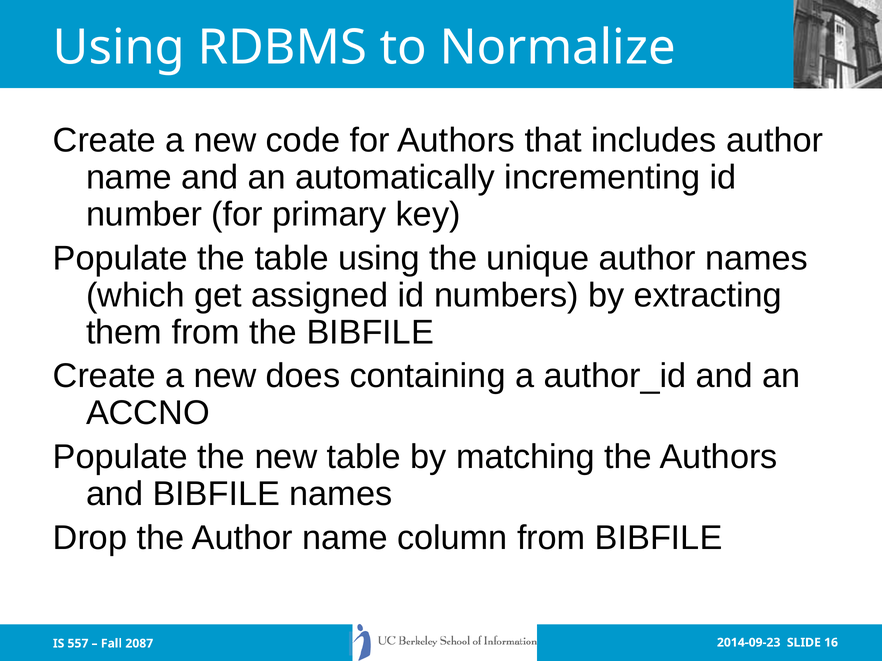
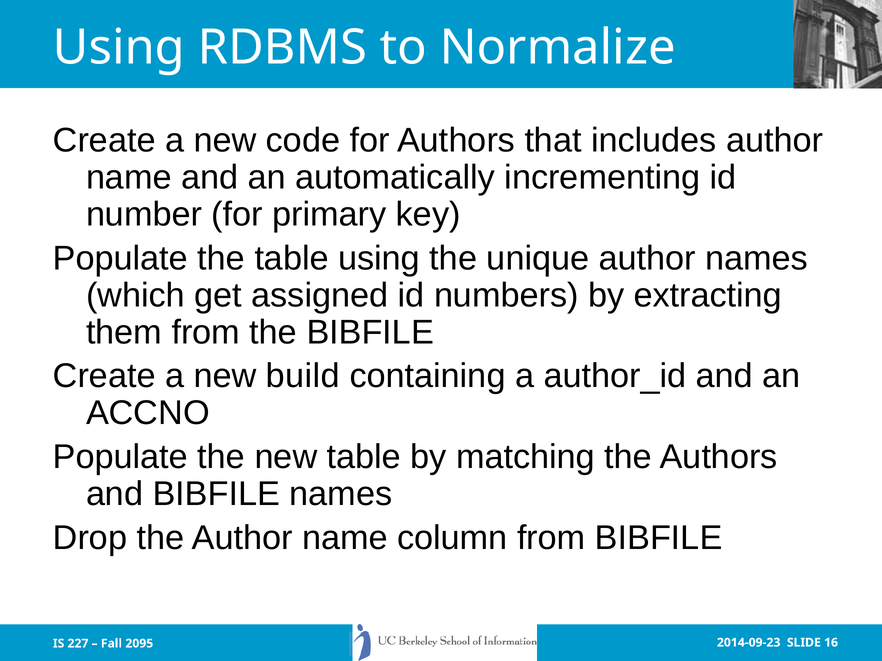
does: does -> build
557: 557 -> 227
2087: 2087 -> 2095
